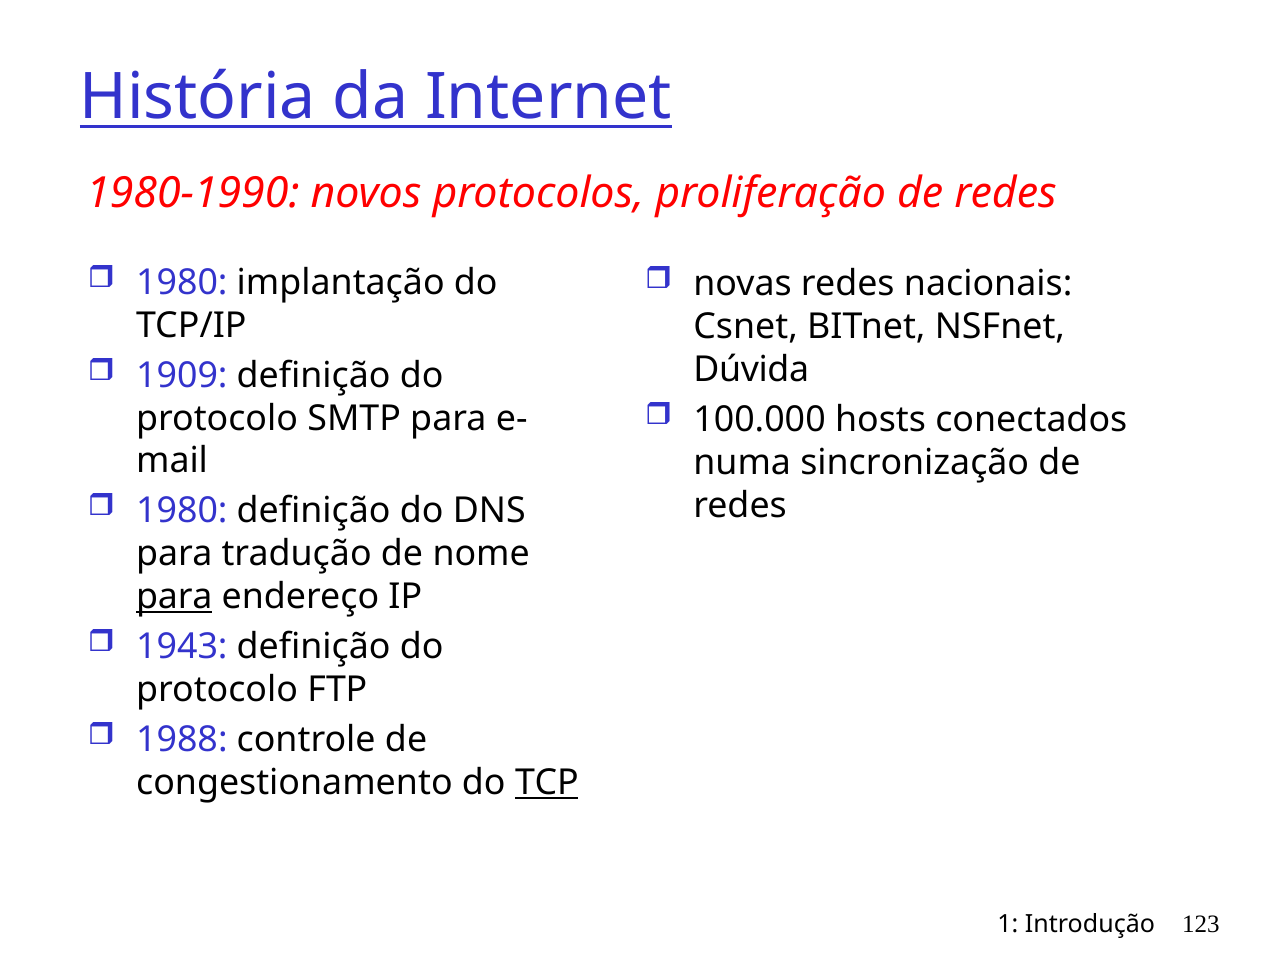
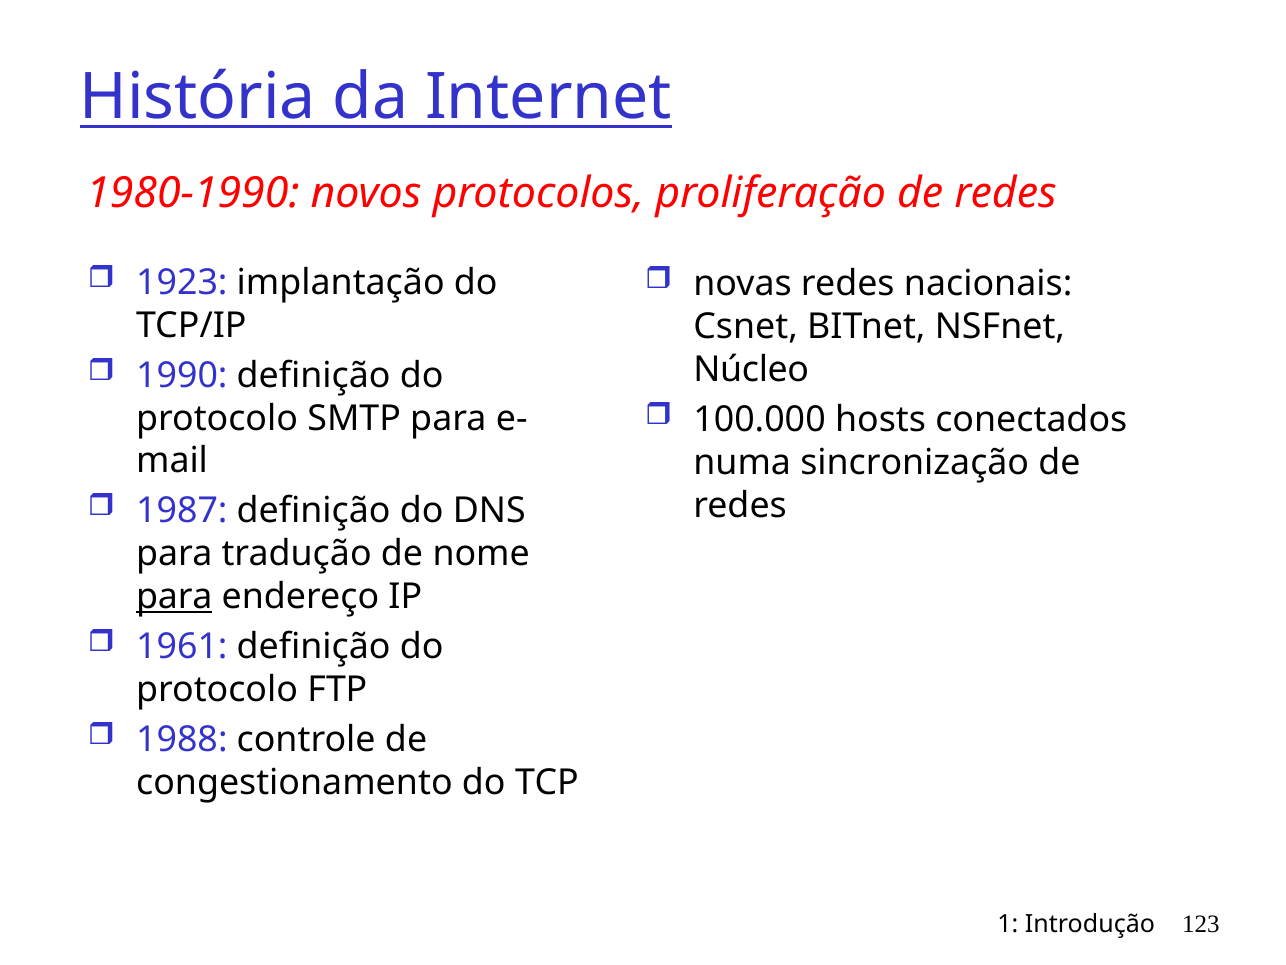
1980 at (182, 282): 1980 -> 1923
1909: 1909 -> 1990
Dúvida: Dúvida -> Núcleo
1980 at (182, 511): 1980 -> 1987
1943: 1943 -> 1961
TCP underline: present -> none
